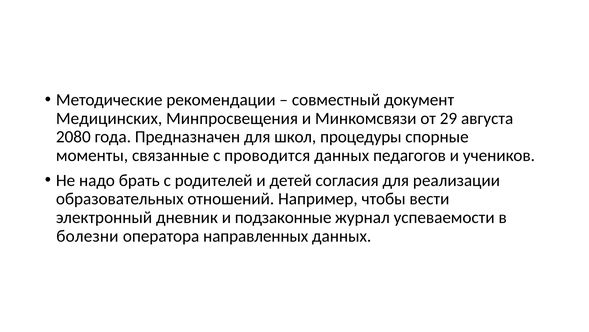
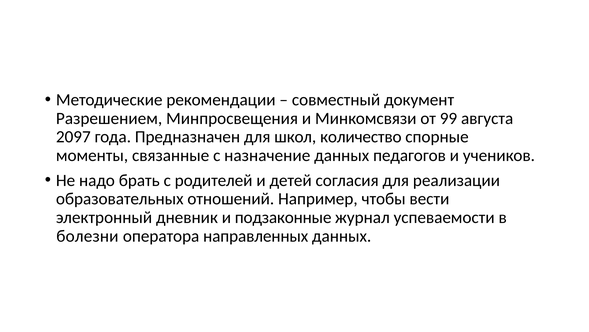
Медицинских: Медицинских -> Разрешением
29: 29 -> 99
2080: 2080 -> 2097
процедуры: процедуры -> количество
проводится: проводится -> назначение
